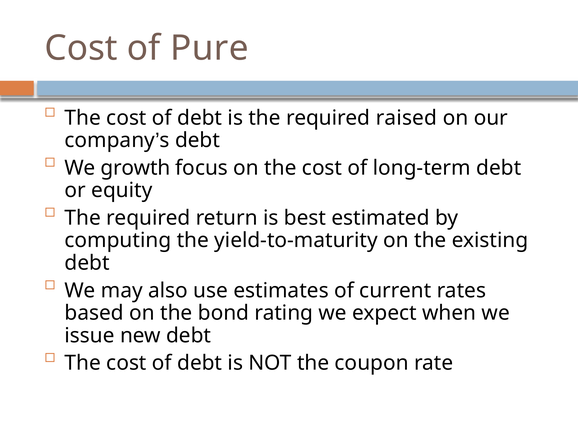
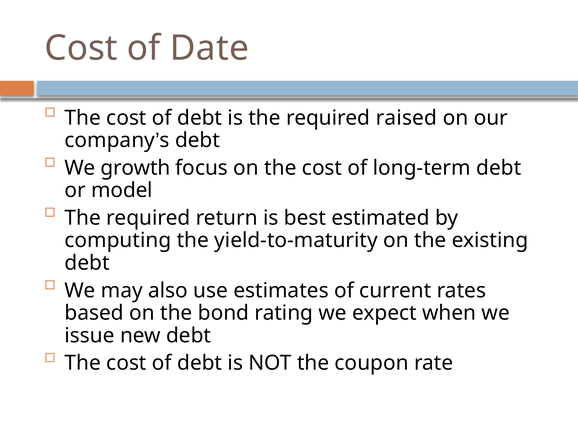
Pure: Pure -> Date
equity: equity -> model
